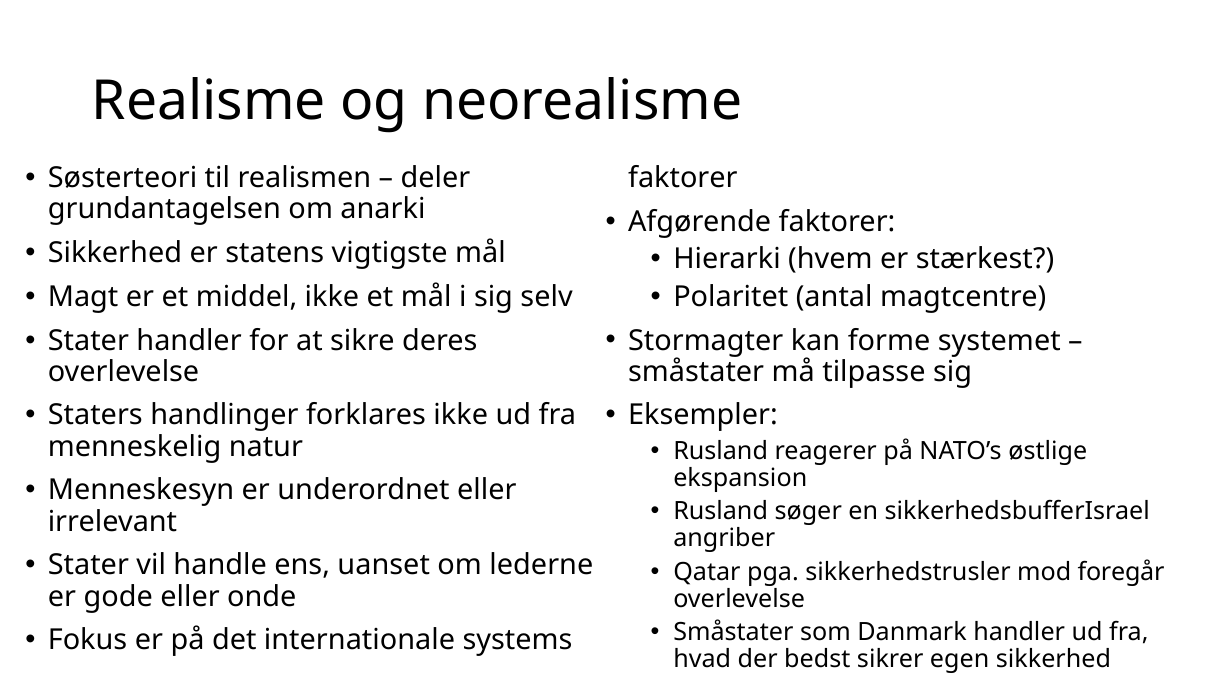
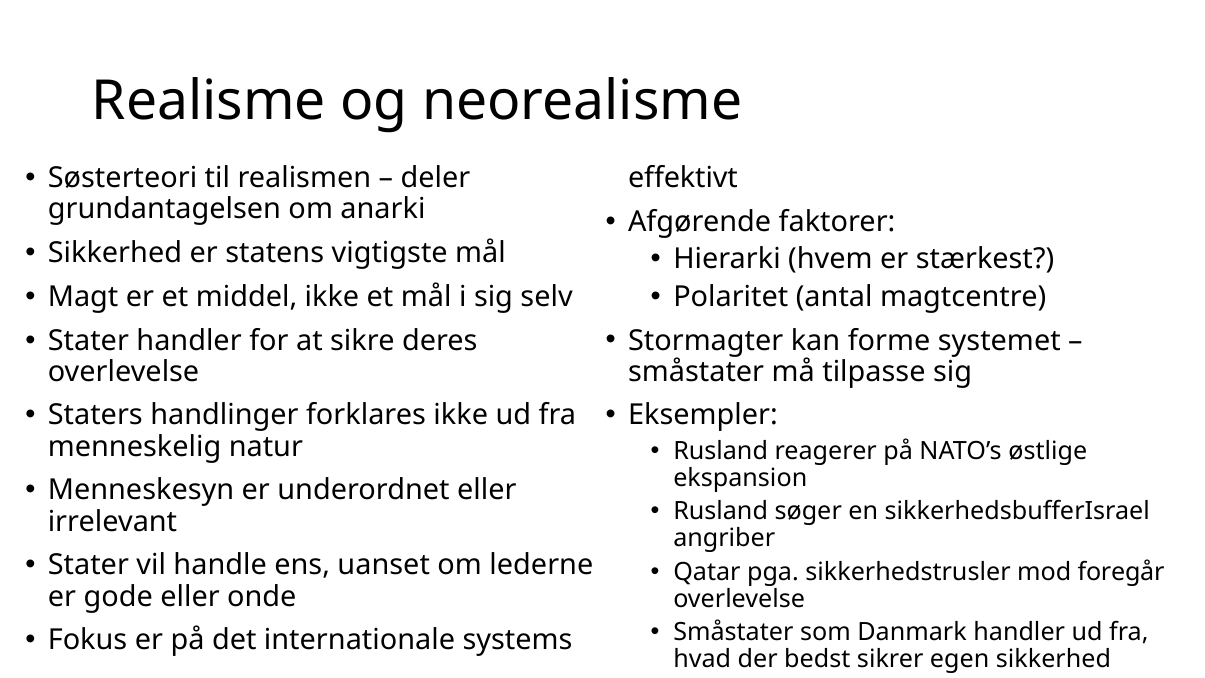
faktorer at (683, 178): faktorer -> effektivt
